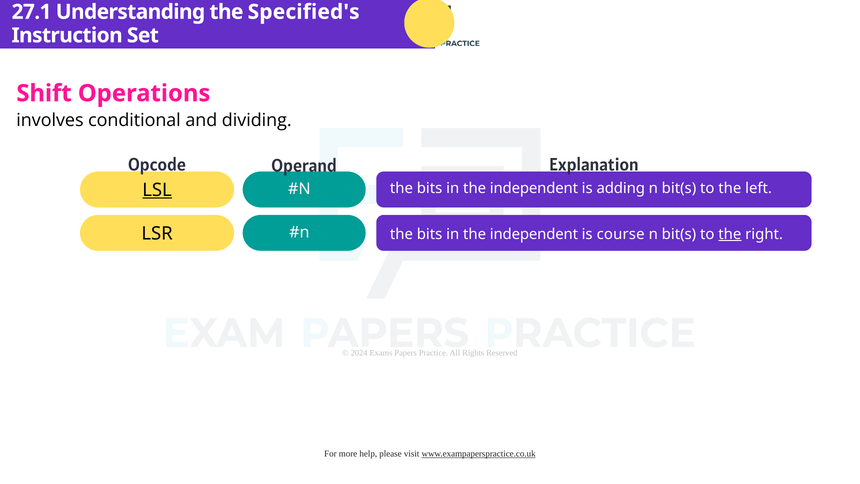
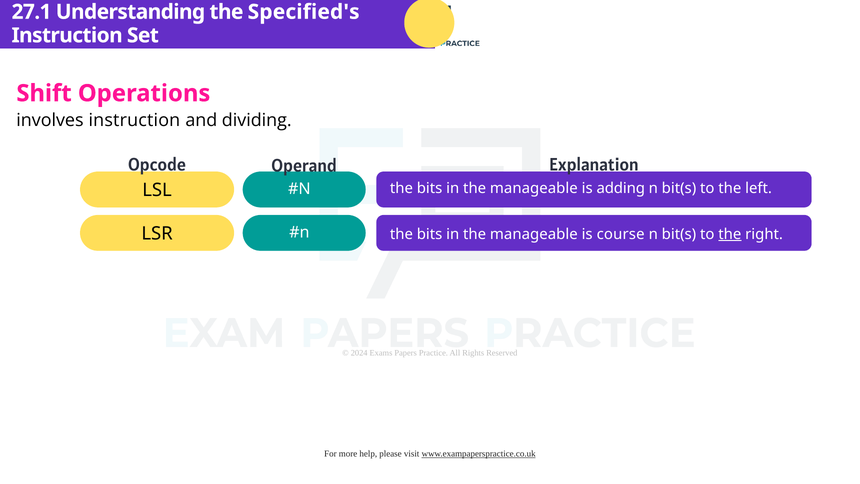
involves conditional: conditional -> instruction
independent at (534, 188): independent -> manageable
LSL underline: present -> none
independent at (534, 234): independent -> manageable
